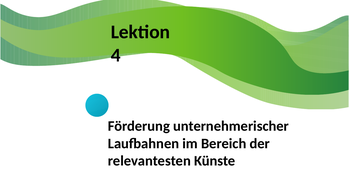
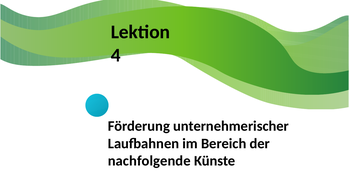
relevantesten: relevantesten -> nachfolgende
